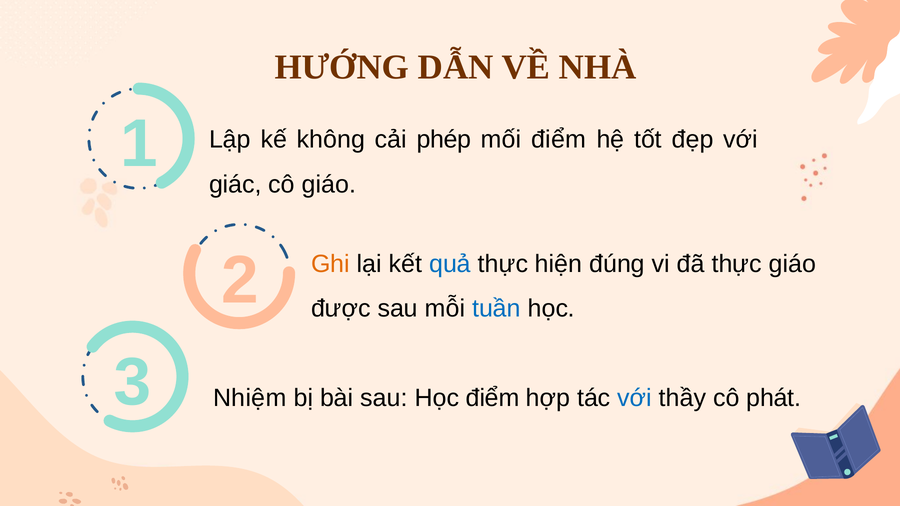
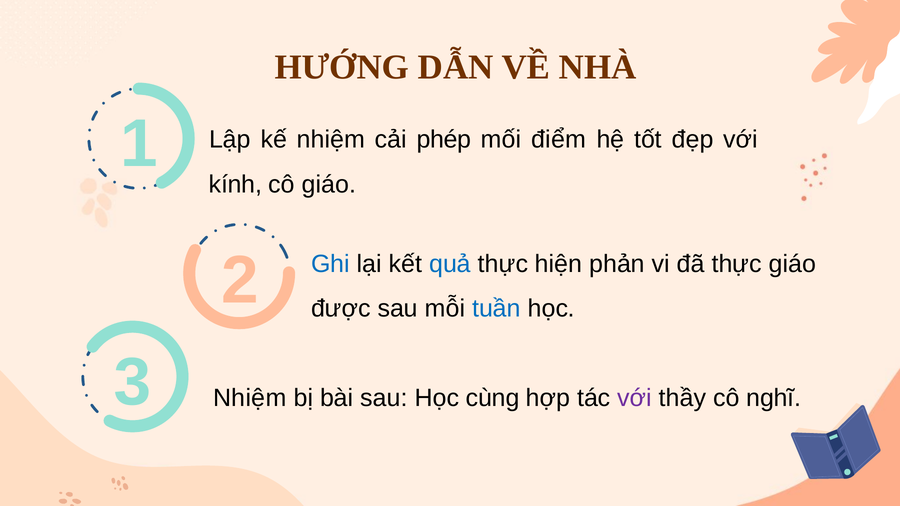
kế không: không -> nhiệm
giác: giác -> kính
Ghi colour: orange -> blue
đúng: đúng -> phản
Học điểm: điểm -> cùng
với at (635, 398) colour: blue -> purple
phát: phát -> nghĩ
